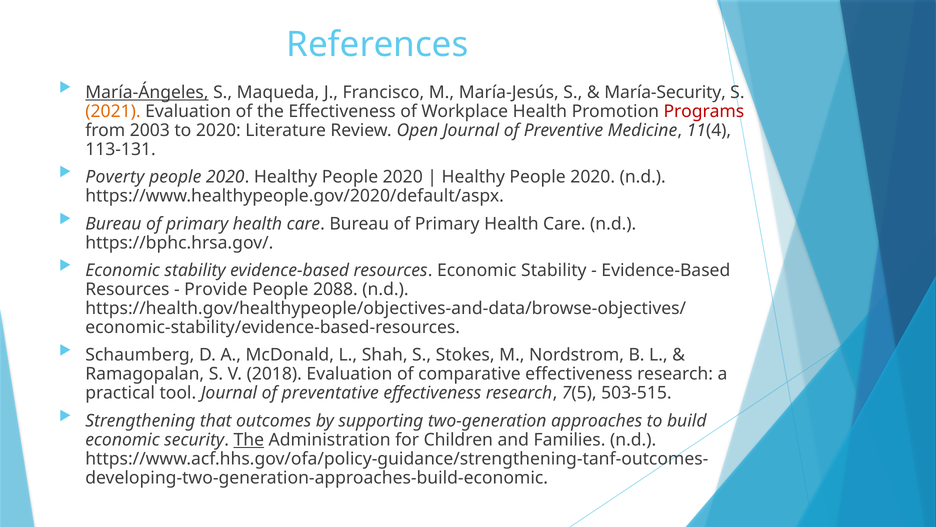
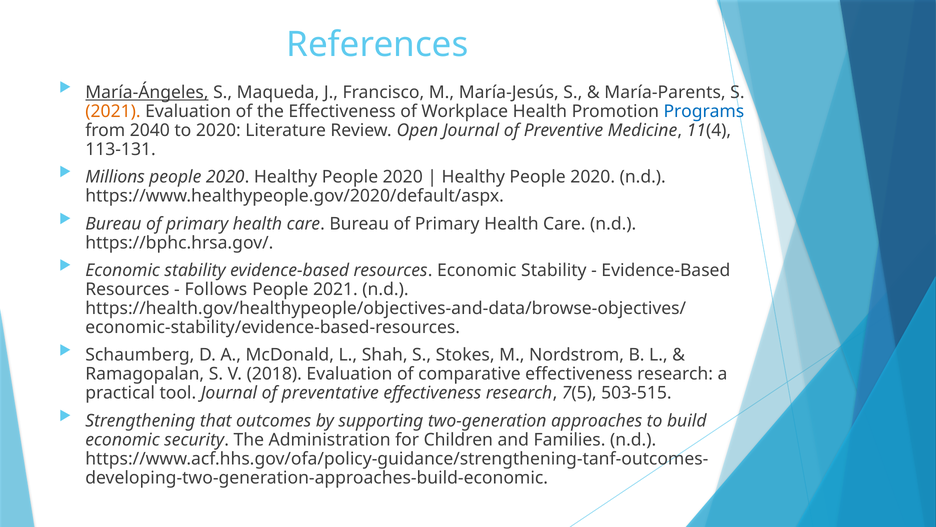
María-Security: María-Security -> María-Parents
Programs colour: red -> blue
2003: 2003 -> 2040
Poverty: Poverty -> Millions
Provide: Provide -> Follows
People 2088: 2088 -> 2021
The at (249, 439) underline: present -> none
